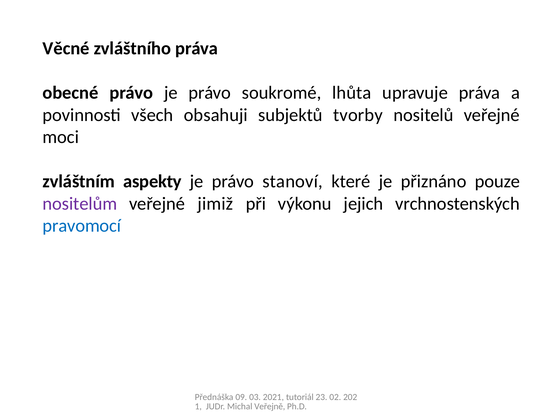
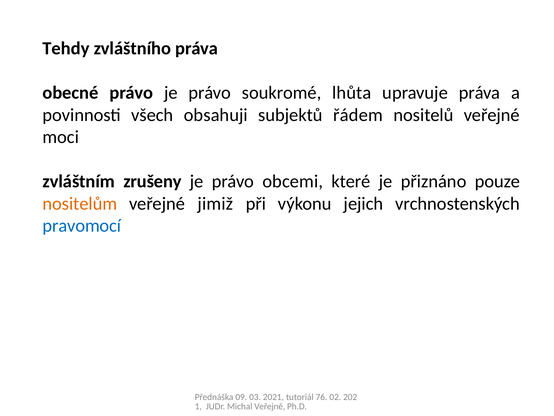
Věcné: Věcné -> Tehdy
tvorby: tvorby -> řádem
aspekty: aspekty -> zrušeny
stanoví: stanoví -> obcemi
nositelům colour: purple -> orange
23: 23 -> 76
